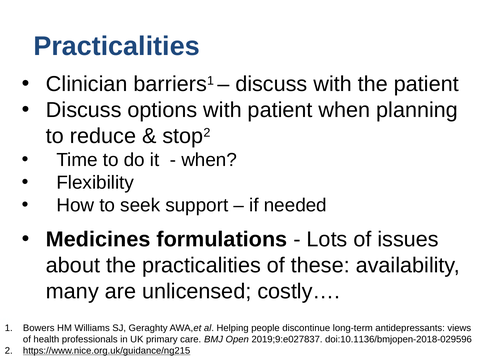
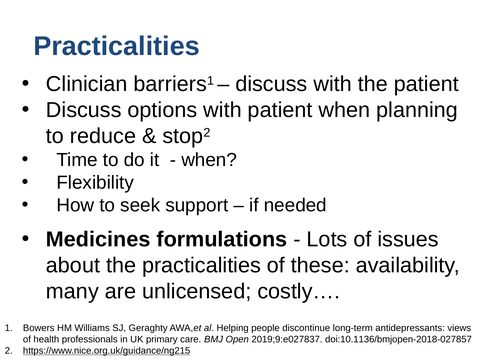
doi:10.1136/bmjopen-2018-029596: doi:10.1136/bmjopen-2018-029596 -> doi:10.1136/bmjopen-2018-027857
